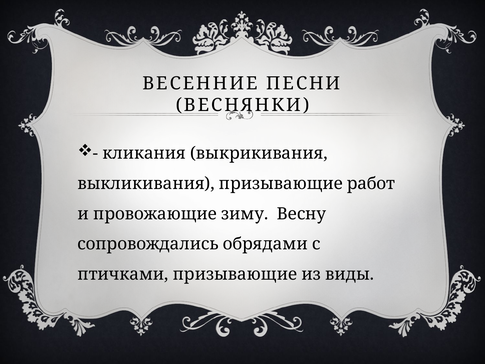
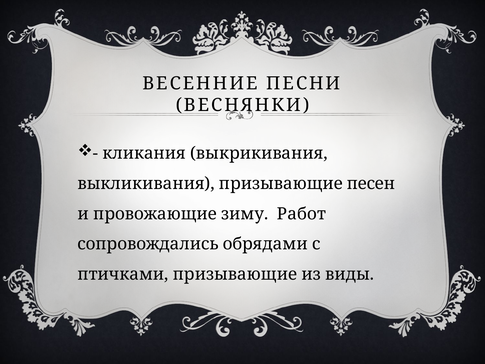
работ: работ -> песен
Весну: Весну -> Работ
